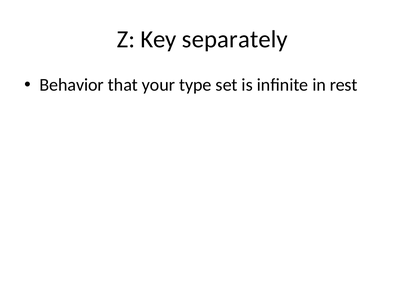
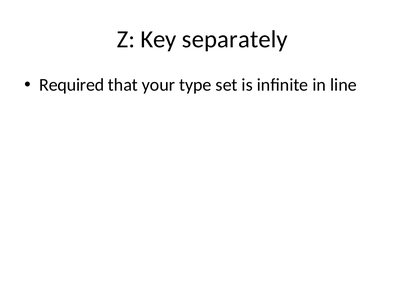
Behavior: Behavior -> Required
rest: rest -> line
